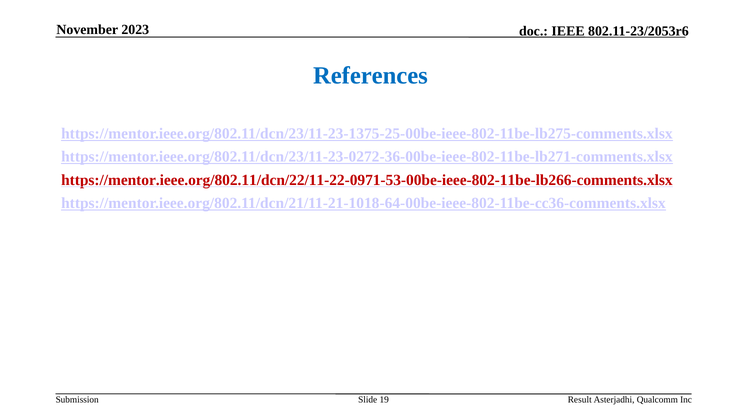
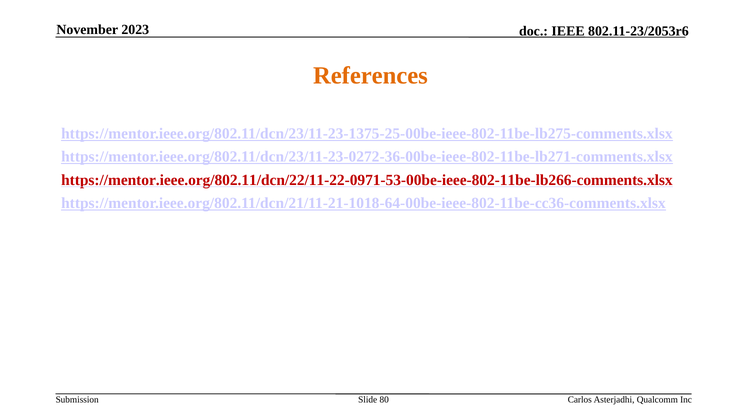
References colour: blue -> orange
19: 19 -> 80
Result: Result -> Carlos
